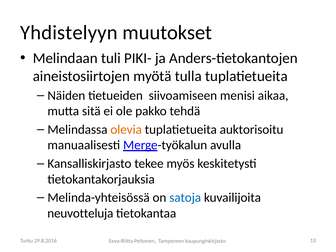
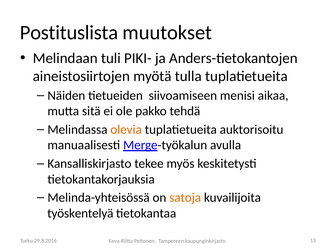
Yhdistelyyn: Yhdistelyyn -> Postituslista
satoja colour: blue -> orange
neuvotteluja: neuvotteluja -> työskentelyä
